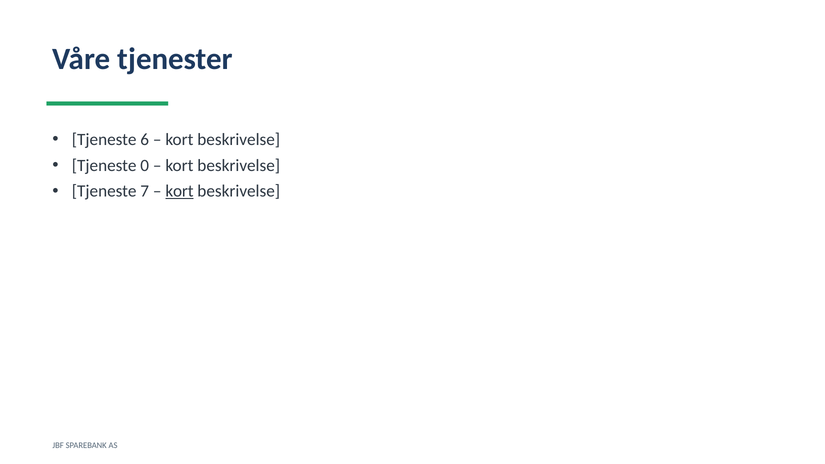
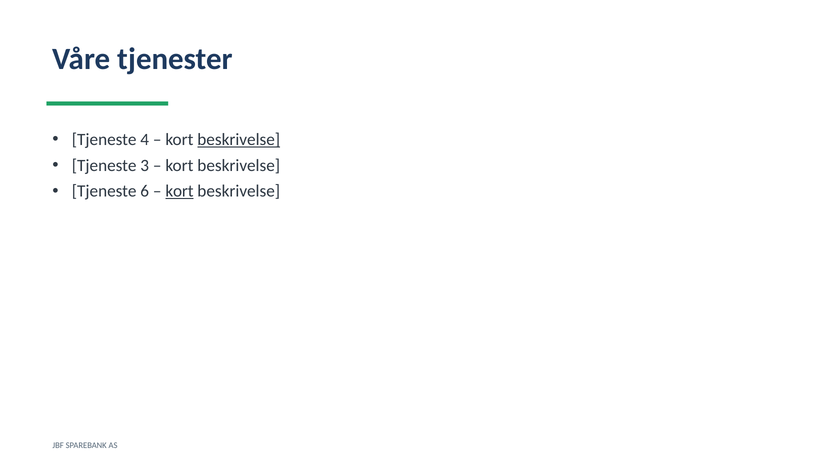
6: 6 -> 4
beskrivelse at (239, 140) underline: none -> present
0: 0 -> 3
7: 7 -> 6
